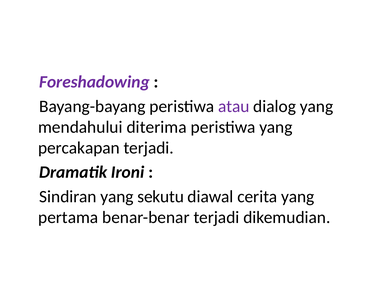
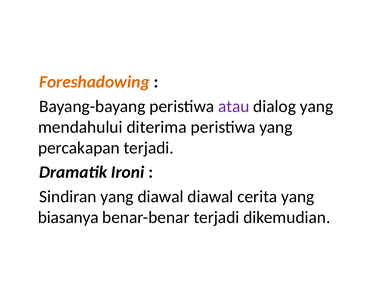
Foreshadowing colour: purple -> orange
yang sekutu: sekutu -> diawal
pertama: pertama -> biasanya
